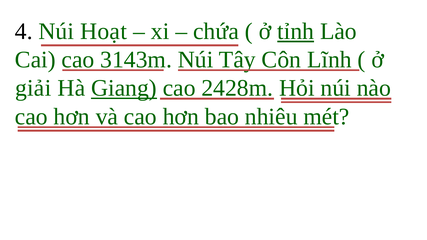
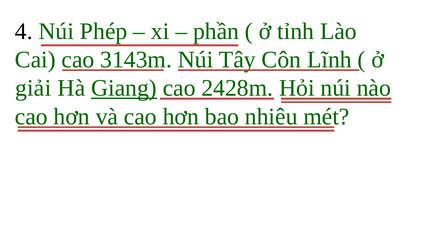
Hoạt: Hoạt -> Phép
chứa: chứa -> phần
tỉnh underline: present -> none
